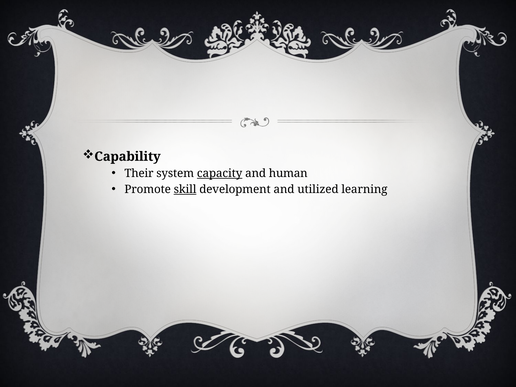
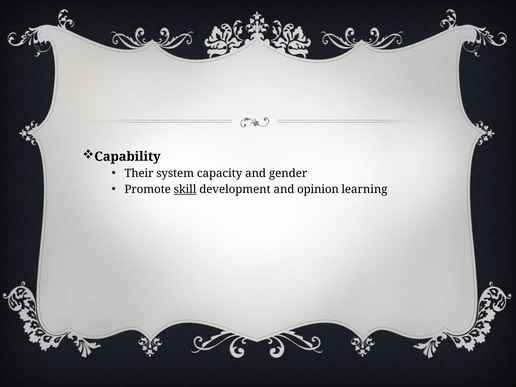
capacity underline: present -> none
human: human -> gender
utilized: utilized -> opinion
